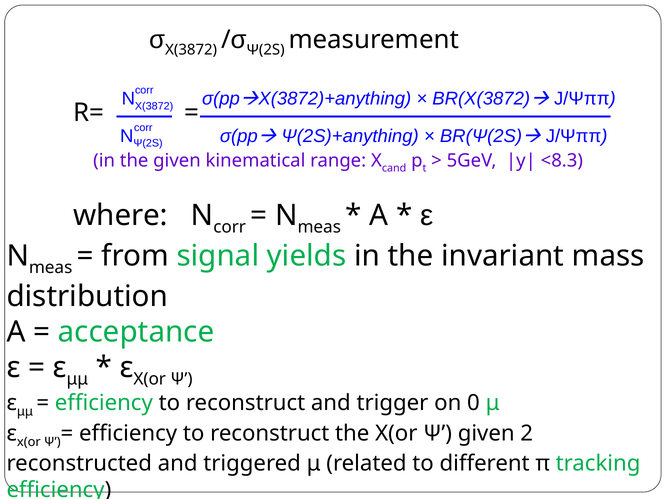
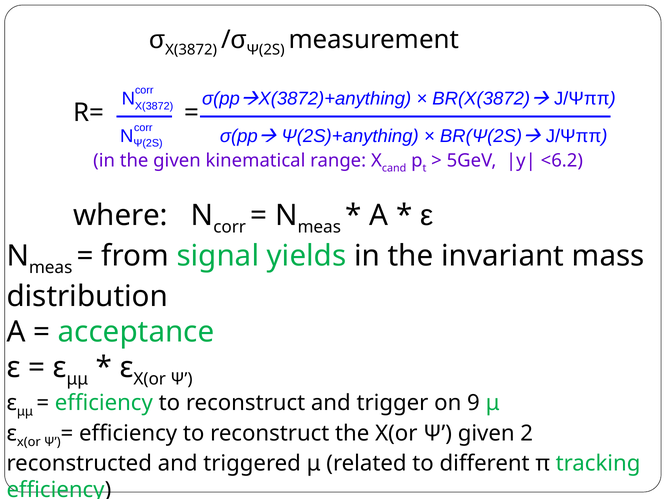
<8.3: <8.3 -> <6.2
0: 0 -> 9
